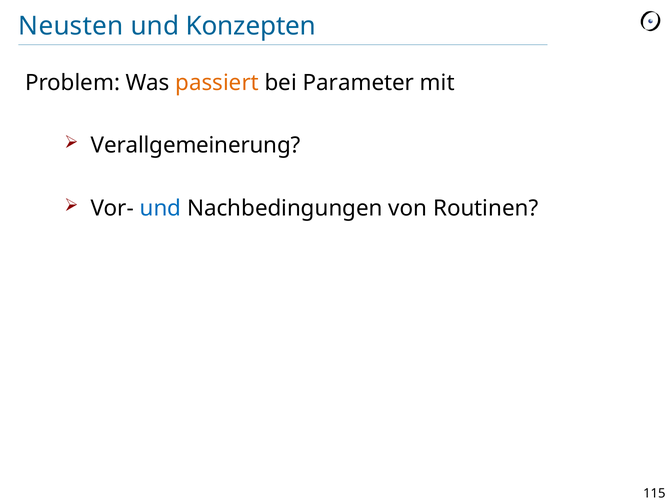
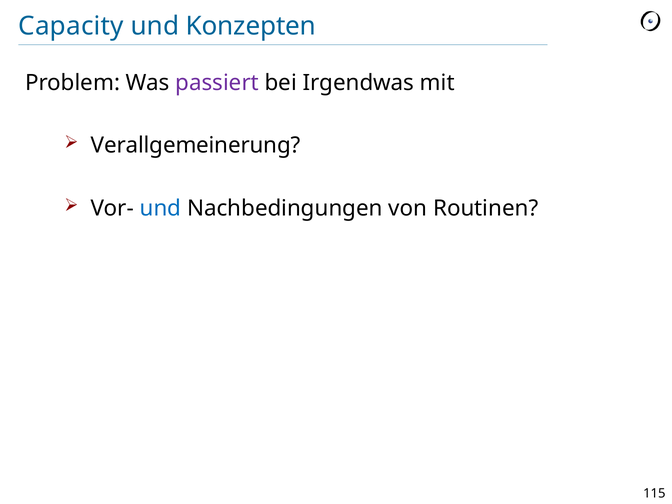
Neusten: Neusten -> Capacity
passiert colour: orange -> purple
Parameter: Parameter -> Irgendwas
